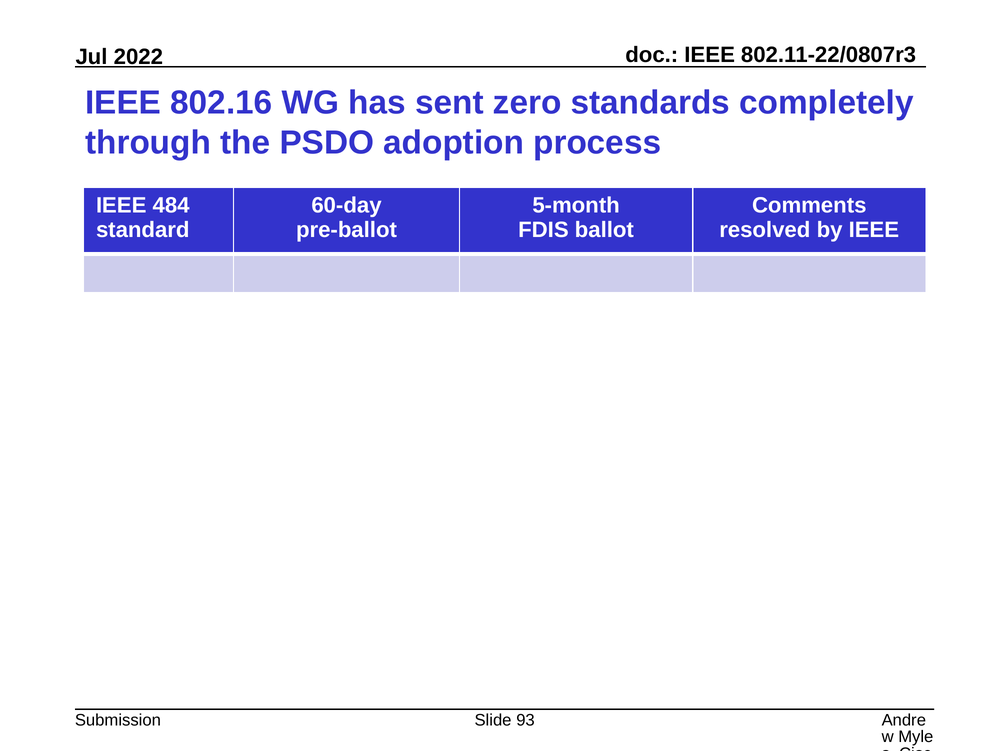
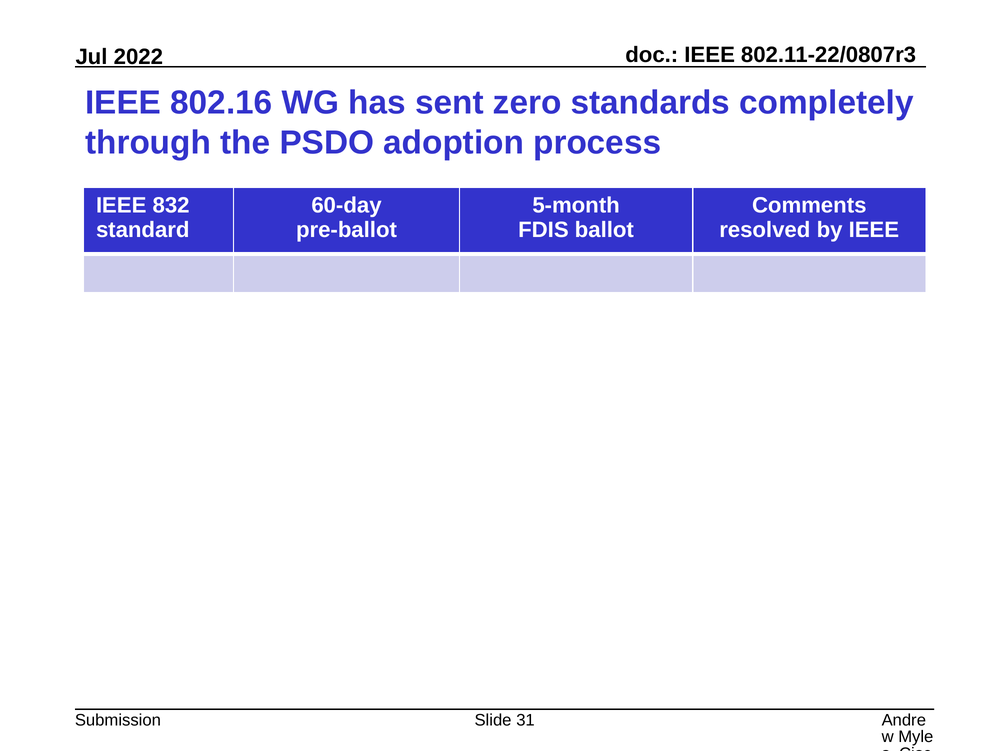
484: 484 -> 832
93: 93 -> 31
